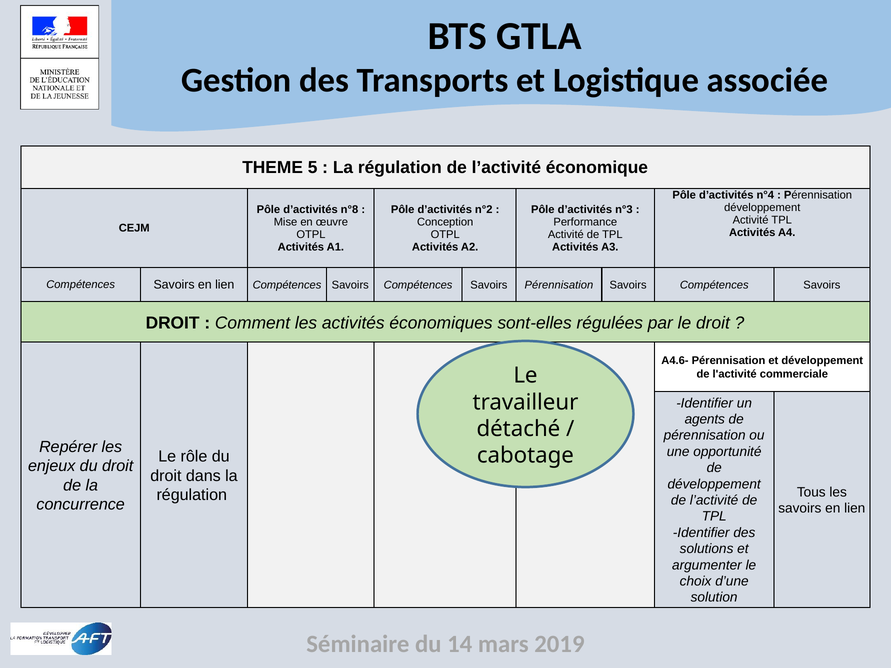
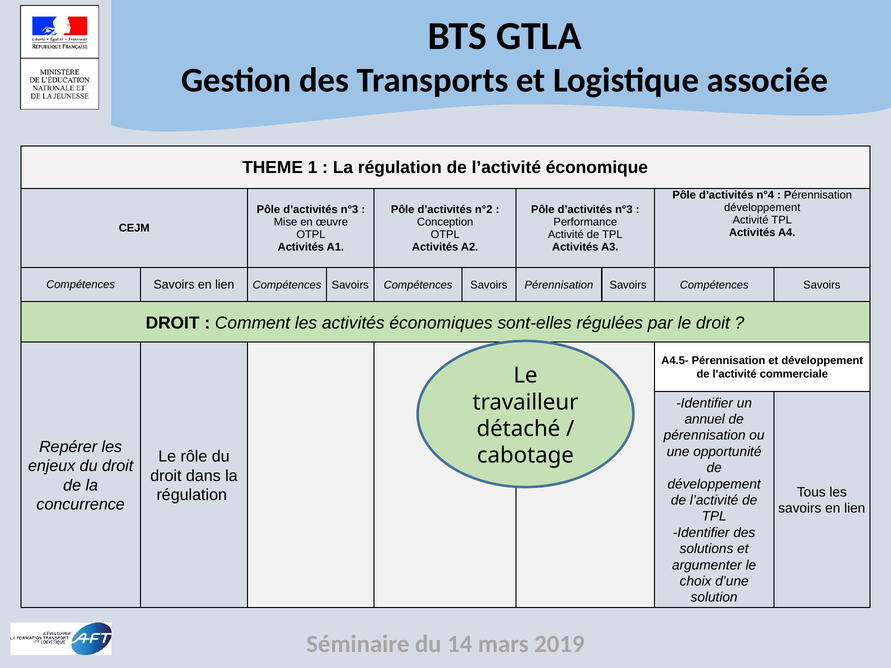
5: 5 -> 1
n°8 at (349, 209): n°8 -> n°3
A4.6-: A4.6- -> A4.5-
agents: agents -> annuel
